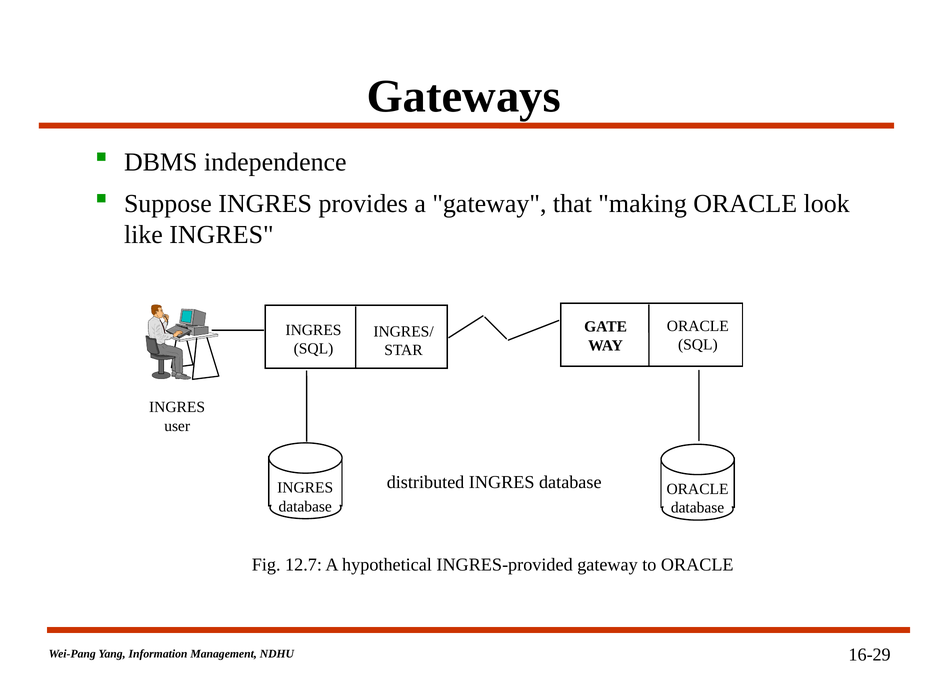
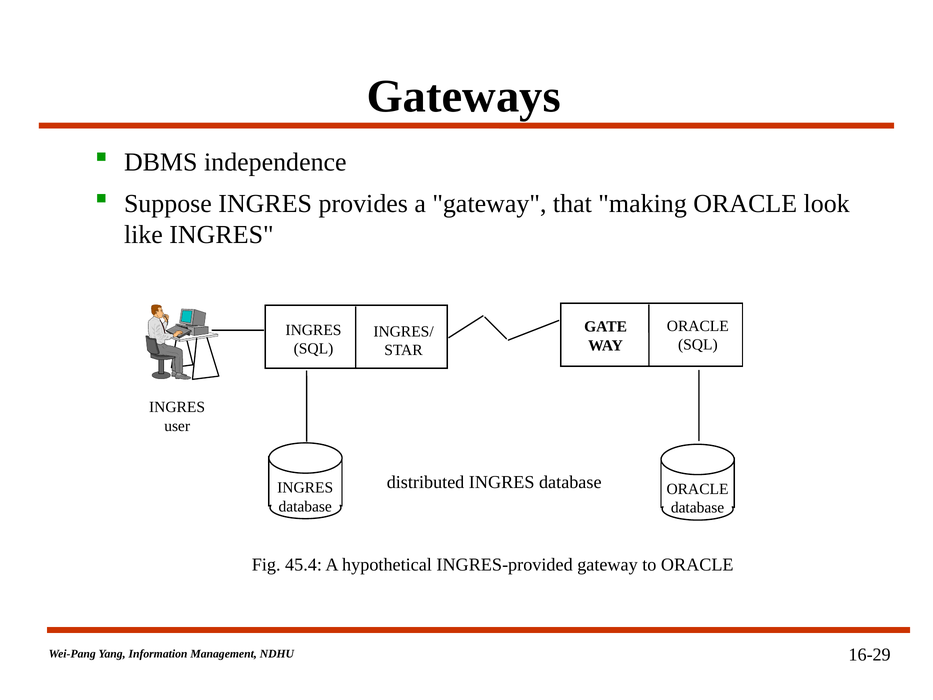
12.7: 12.7 -> 45.4
